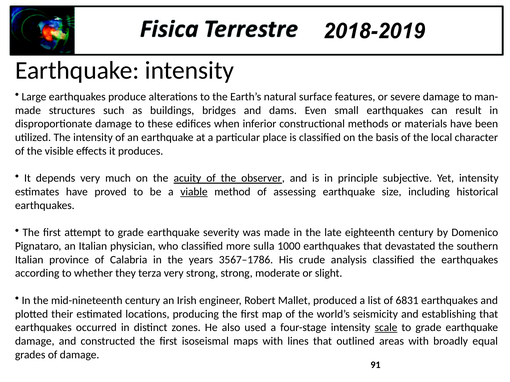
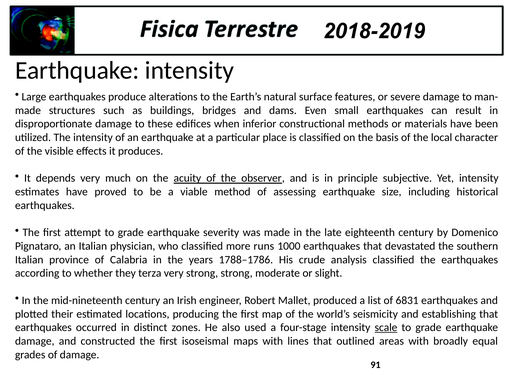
viable underline: present -> none
sulla: sulla -> runs
3567–1786: 3567–1786 -> 1788–1786
